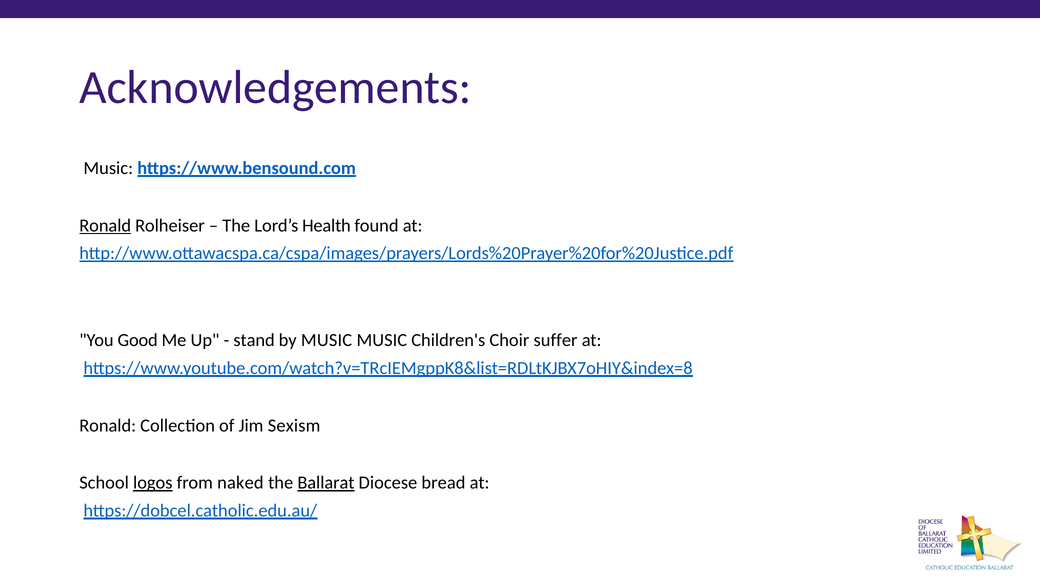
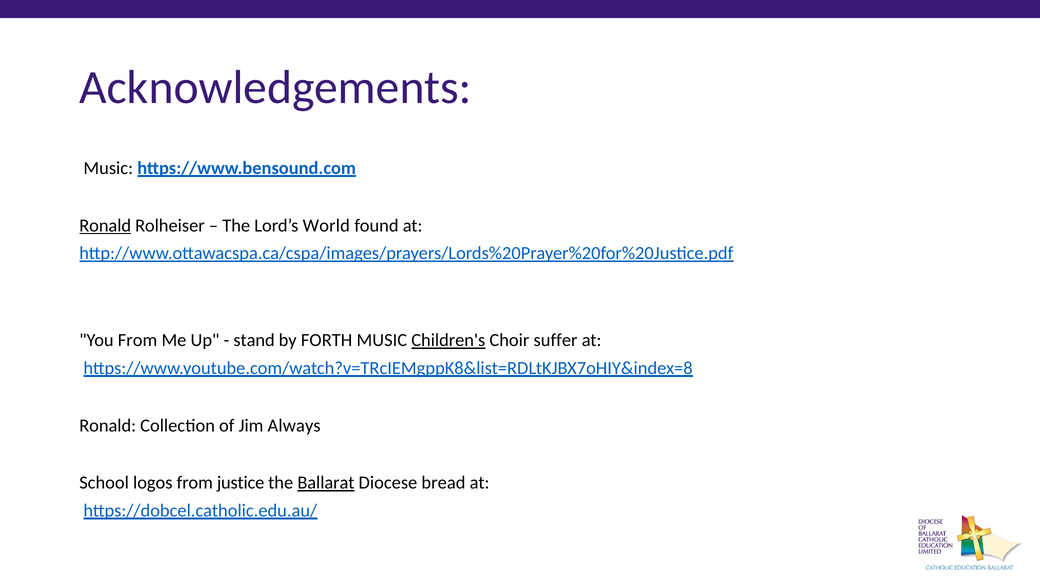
Health: Health -> World
You Good: Good -> From
by MUSIC: MUSIC -> FORTH
Children's underline: none -> present
Sexism: Sexism -> Always
logos underline: present -> none
naked: naked -> justice
